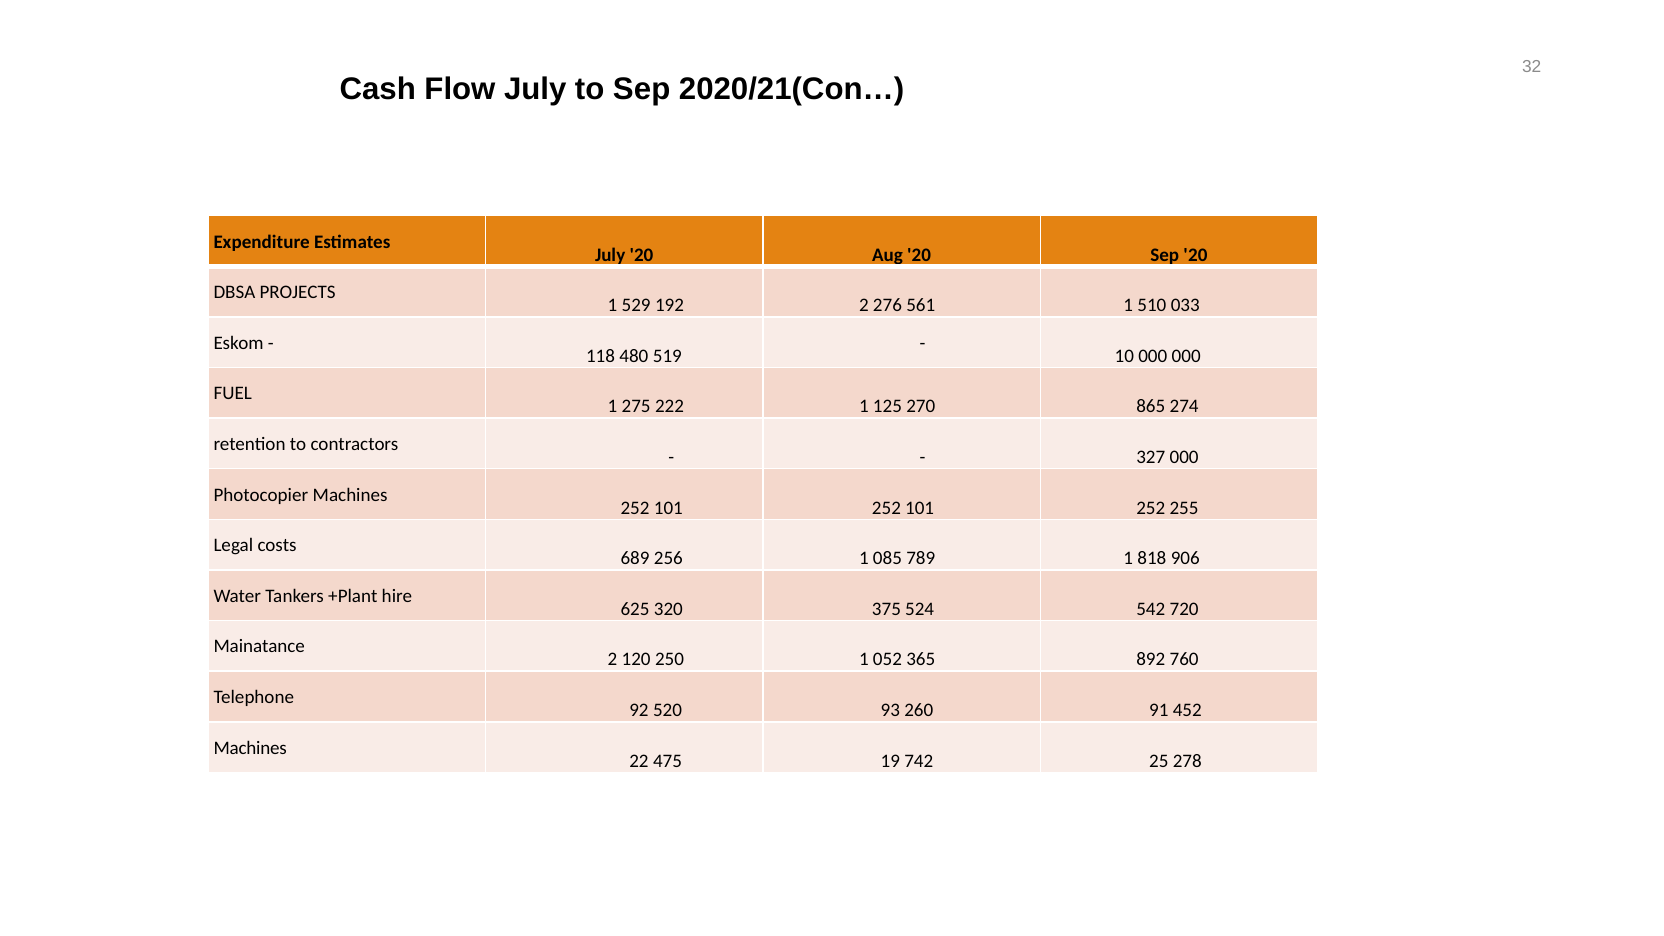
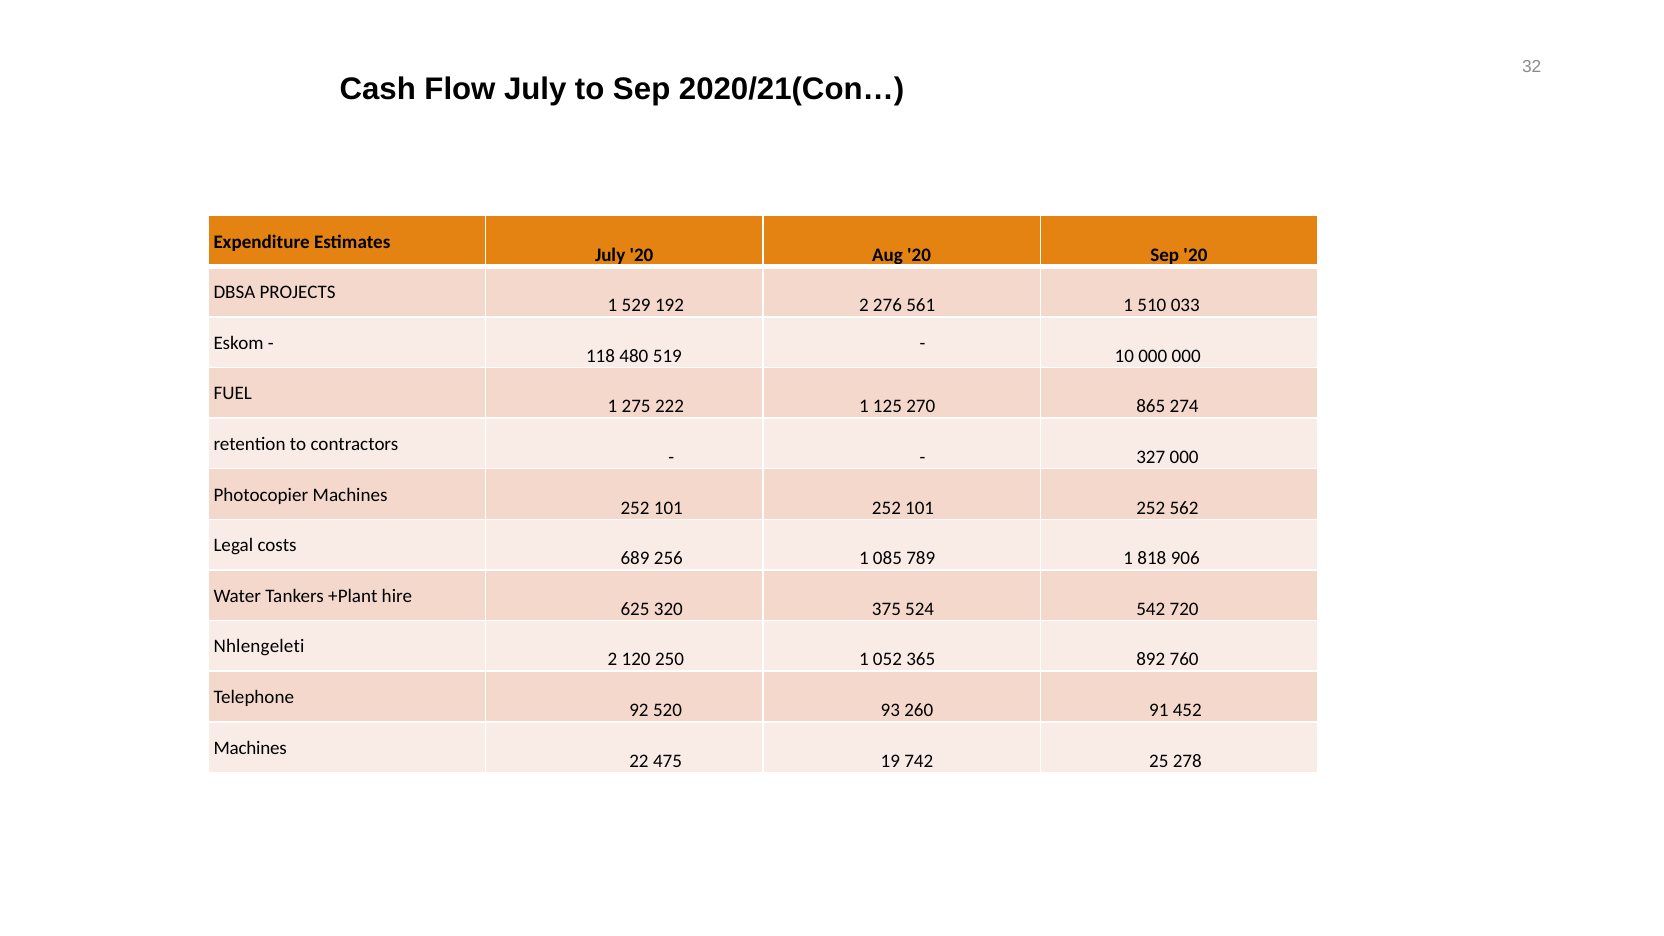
255: 255 -> 562
Mainatance: Mainatance -> Nhlengeleti
